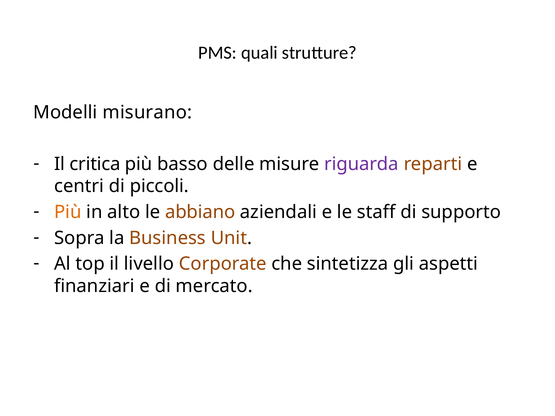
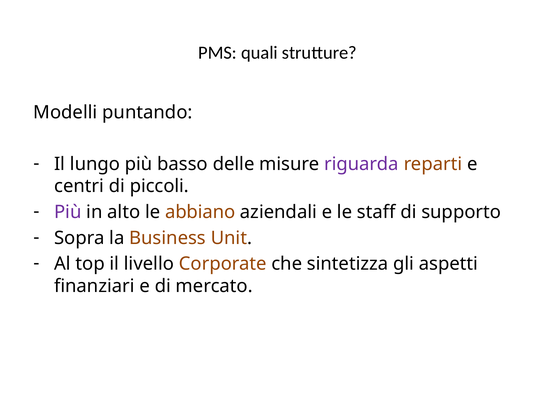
misurano: misurano -> puntando
critica: critica -> lungo
Più at (68, 212) colour: orange -> purple
